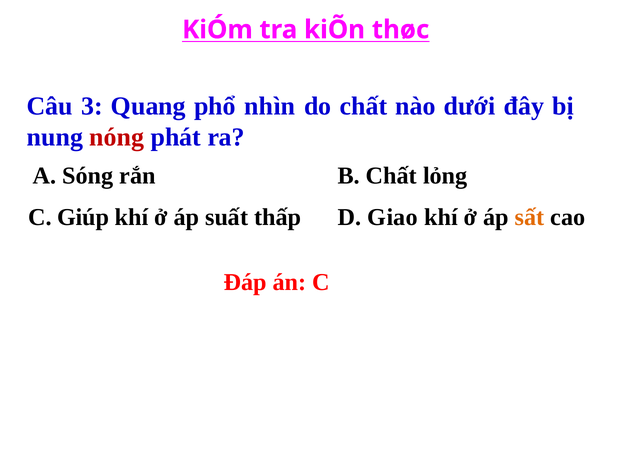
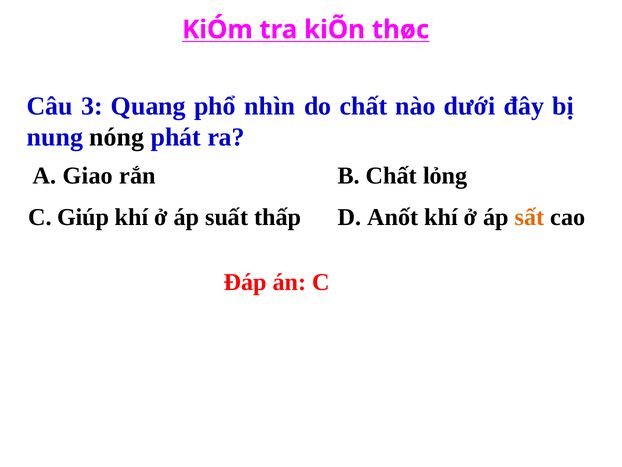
nóng colour: red -> black
Sóng: Sóng -> Giao
Giao: Giao -> Anốt
